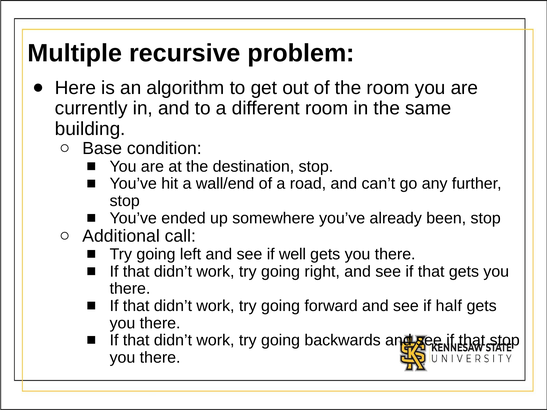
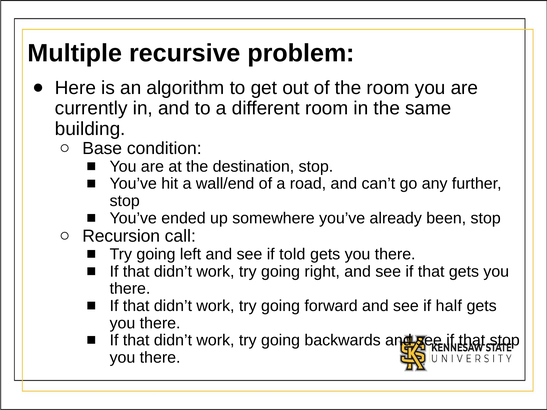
Additional: Additional -> Recursion
well: well -> told
